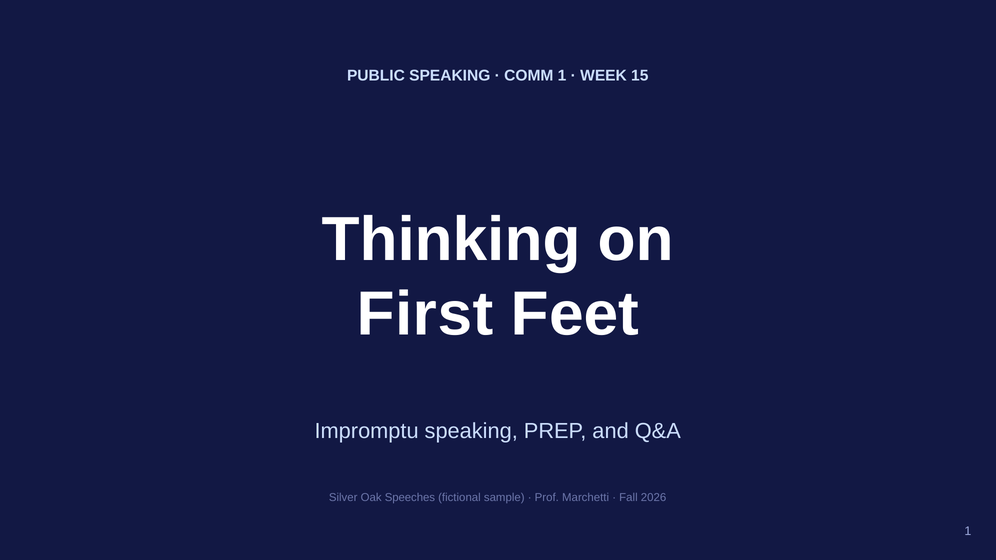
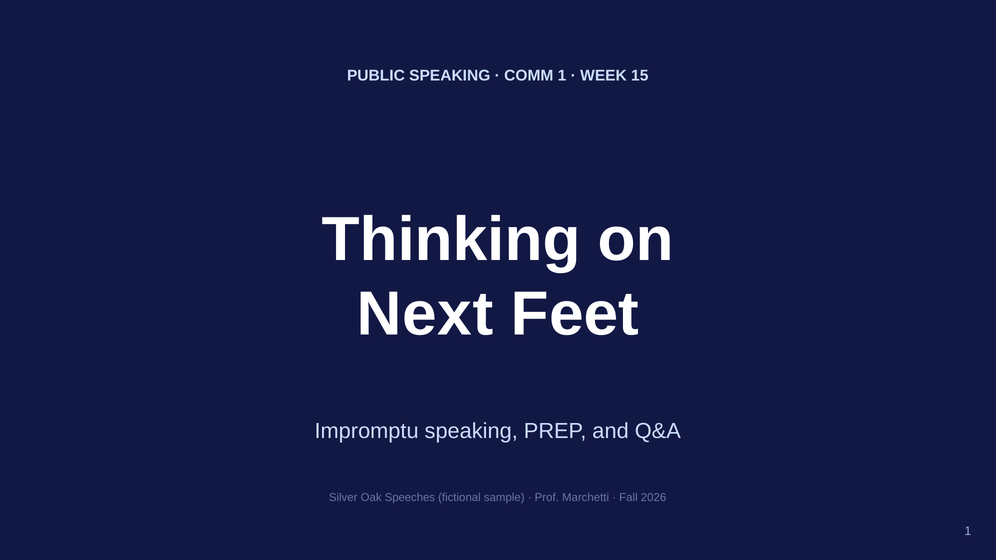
First: First -> Next
